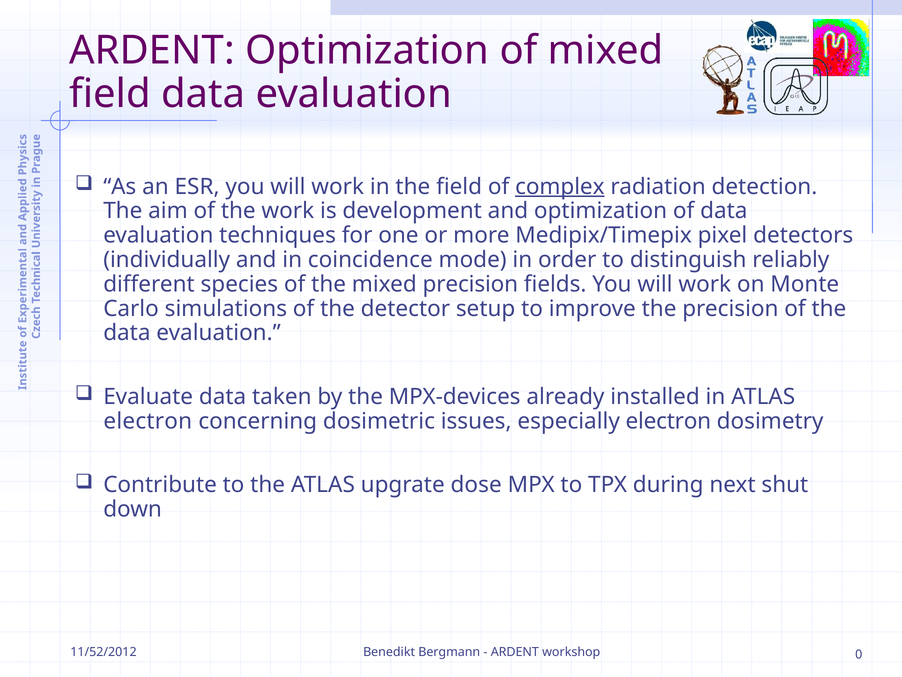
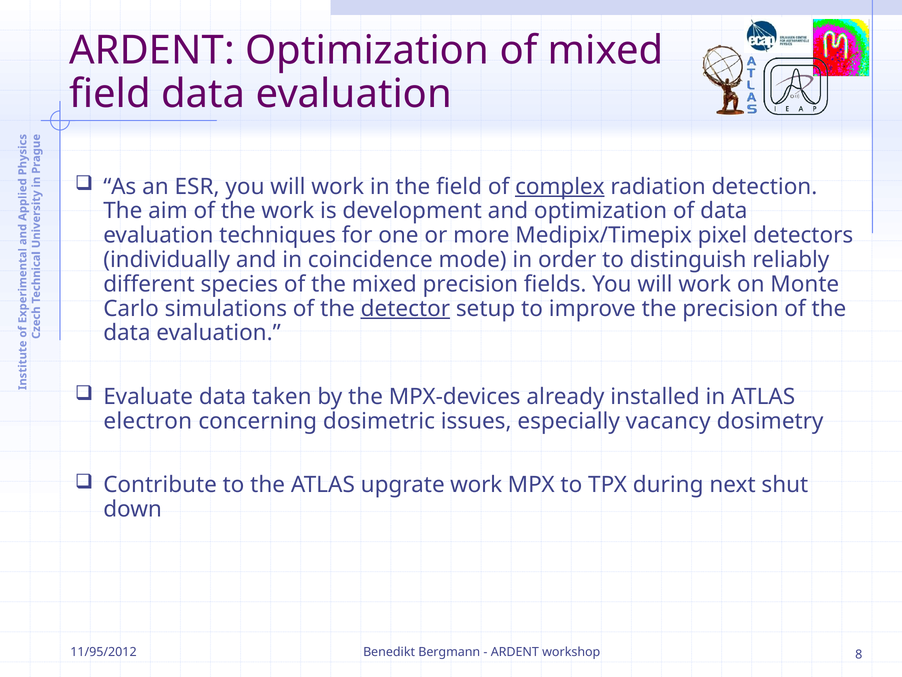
detector underline: none -> present
especially electron: electron -> vacancy
upgrate dose: dose -> work
11/52/2012: 11/52/2012 -> 11/95/2012
0: 0 -> 8
